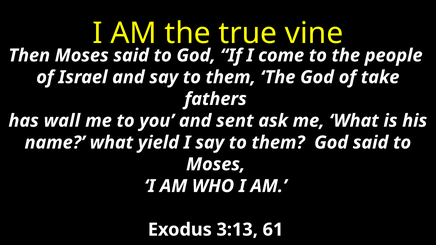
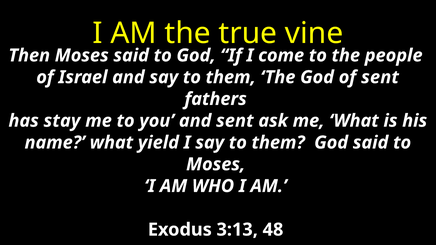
of take: take -> sent
wall: wall -> stay
61: 61 -> 48
